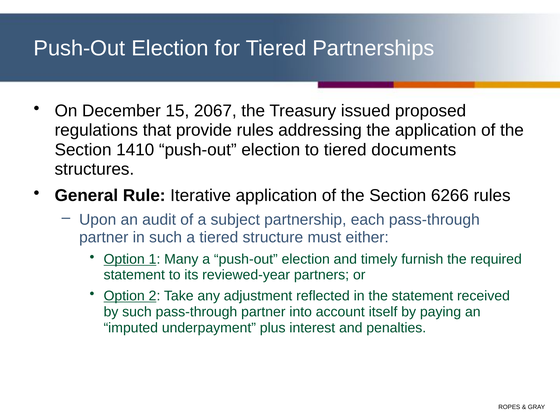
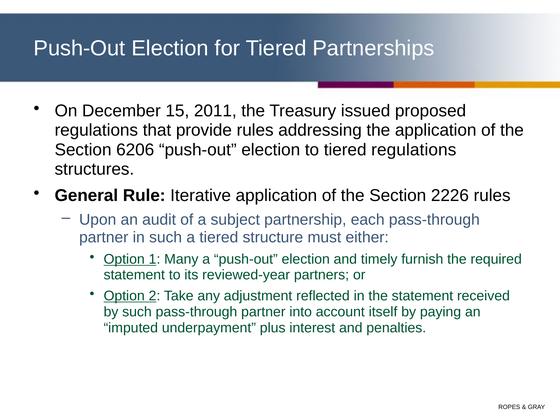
2067: 2067 -> 2011
1410: 1410 -> 6206
tiered documents: documents -> regulations
6266: 6266 -> 2226
